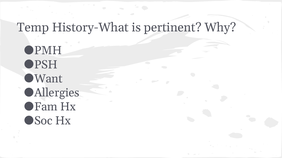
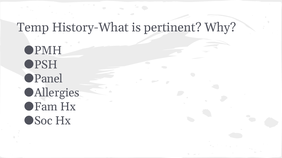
Want: Want -> Panel
